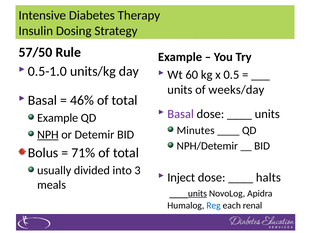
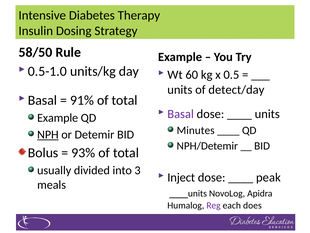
57/50: 57/50 -> 58/50
weeks/day: weeks/day -> detect/day
46%: 46% -> 91%
71%: 71% -> 93%
halts: halts -> peak
units at (197, 193) underline: present -> none
Reg colour: blue -> purple
renal: renal -> does
